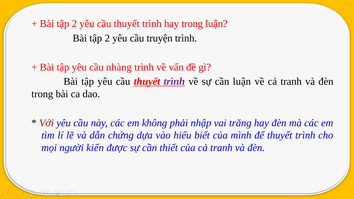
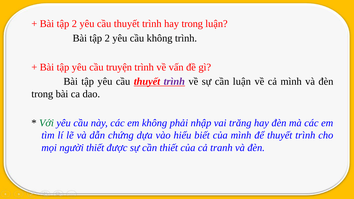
cầu truyện: truyện -> không
nhàng: nhàng -> truyện
về cả tranh: tranh -> mình
Với colour: red -> green
người kiến: kiến -> thiết
